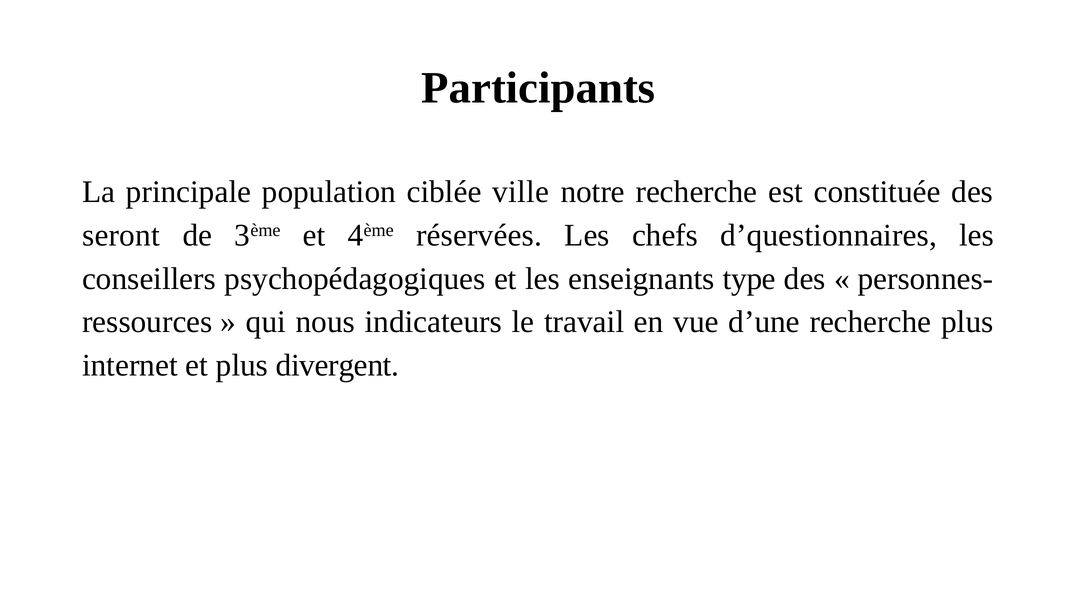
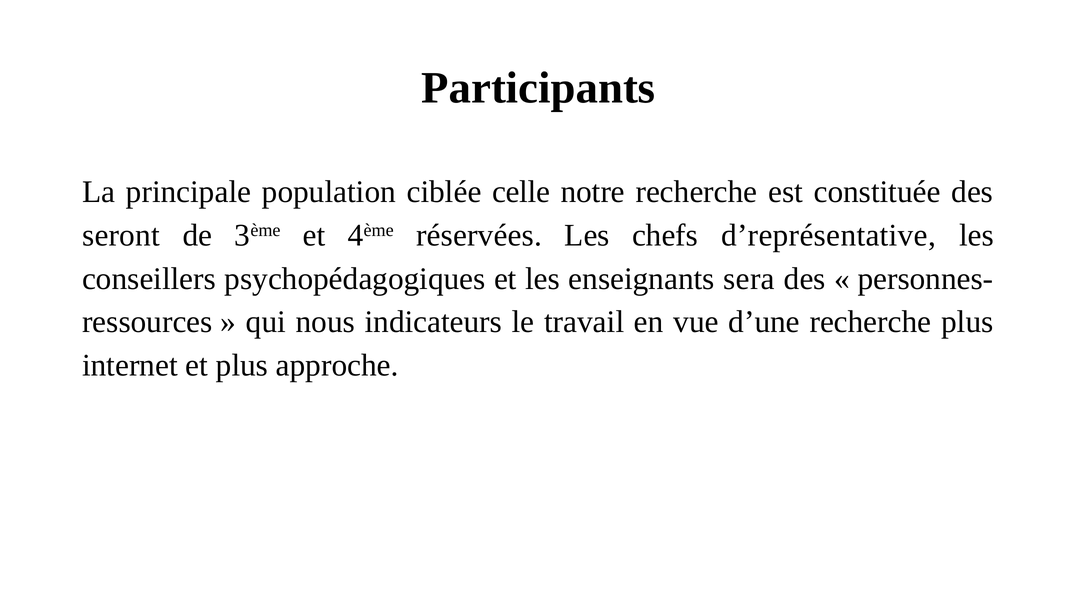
ville: ville -> celle
d’questionnaires: d’questionnaires -> d’représentative
type: type -> sera
divergent: divergent -> approche
